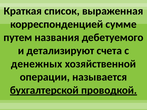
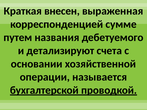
список: список -> внесен
денежных: денежных -> основании
